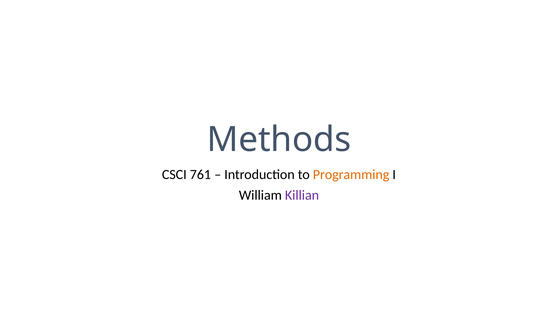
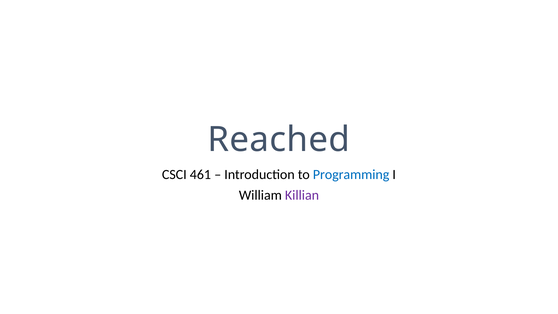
Methods: Methods -> Reached
761: 761 -> 461
Programming colour: orange -> blue
